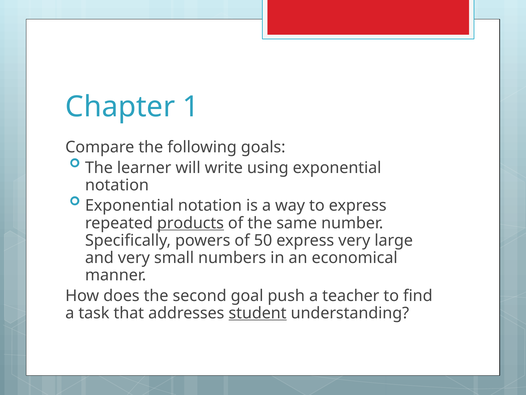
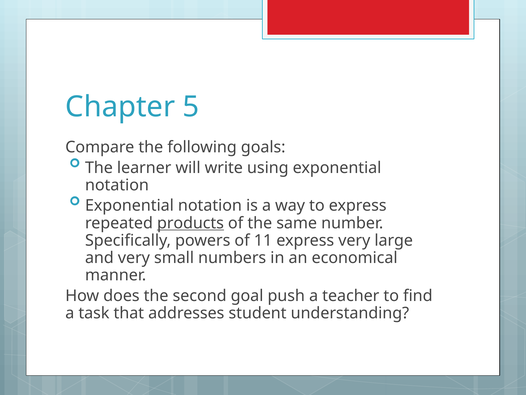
1: 1 -> 5
50: 50 -> 11
student underline: present -> none
